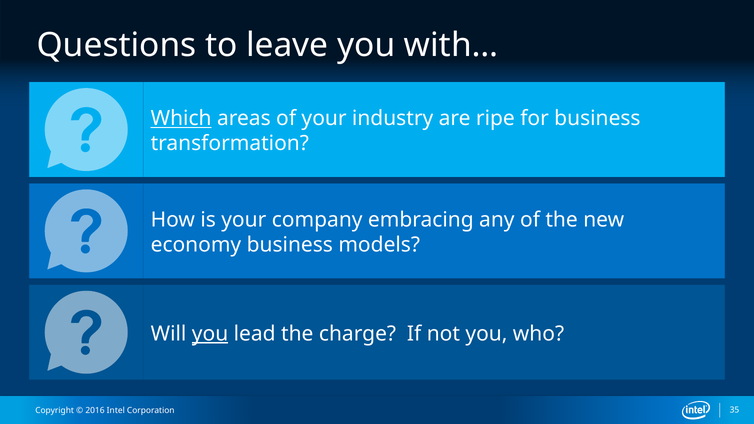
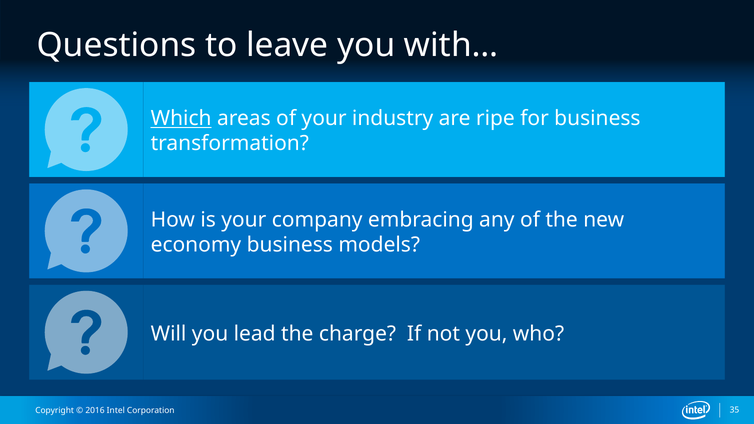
you at (210, 334) underline: present -> none
